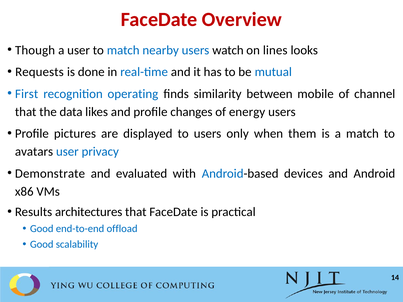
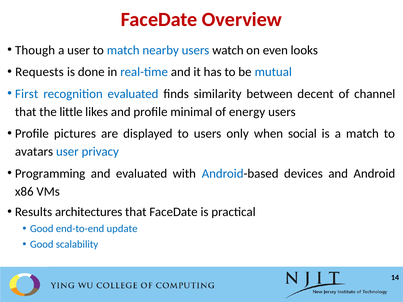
lines: lines -> even
recognition operating: operating -> evaluated
mobile: mobile -> decent
data: data -> little
changes: changes -> minimal
them: them -> social
Demonstrate: Demonstrate -> Programming
offload: offload -> update
